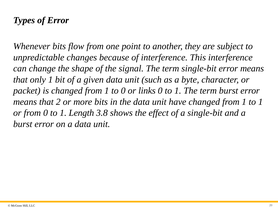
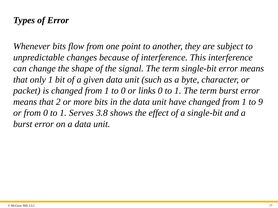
1 to 1: 1 -> 9
Length: Length -> Serves
